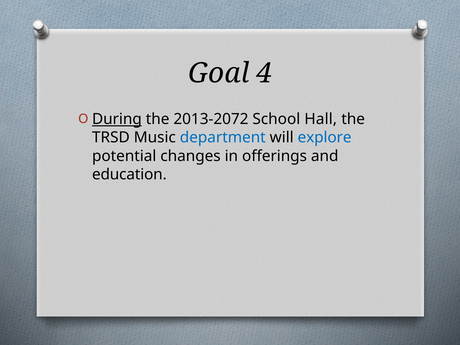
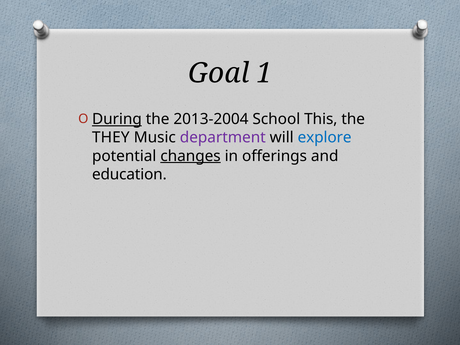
4: 4 -> 1
2013-2072: 2013-2072 -> 2013-2004
Hall: Hall -> This
TRSD: TRSD -> THEY
department colour: blue -> purple
changes underline: none -> present
